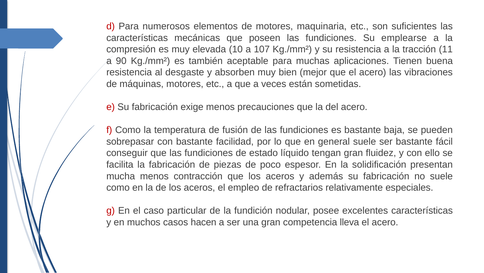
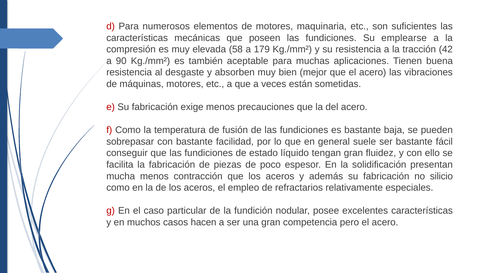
10: 10 -> 58
107: 107 -> 179
11: 11 -> 42
no suele: suele -> silicio
lleva: lleva -> pero
